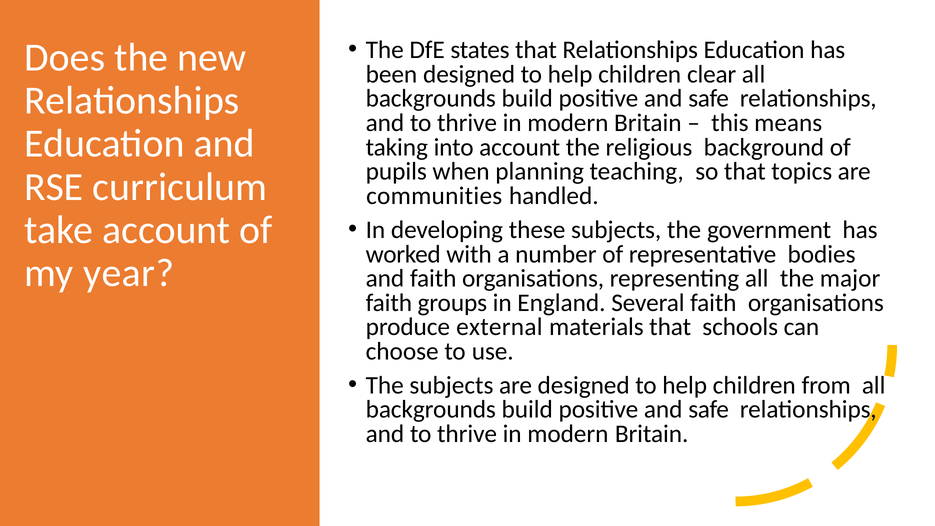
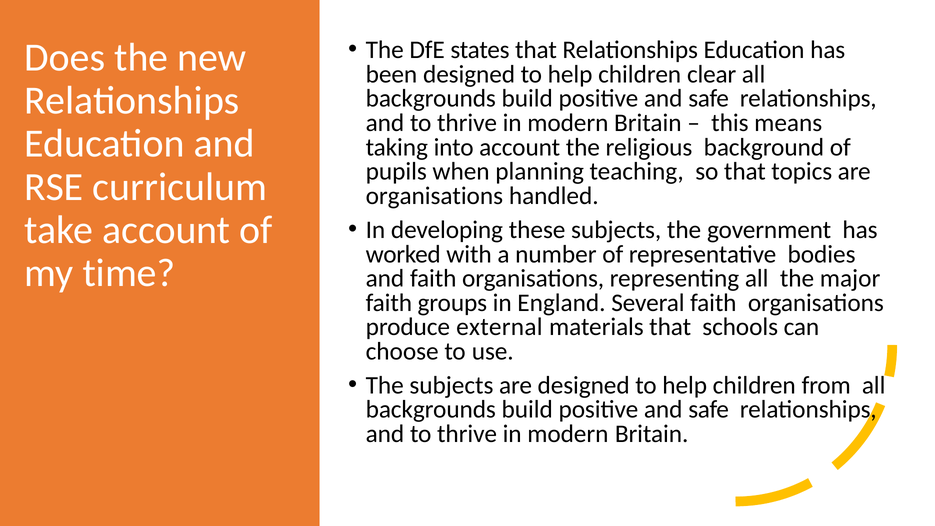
communities at (434, 196): communities -> organisations
year: year -> time
